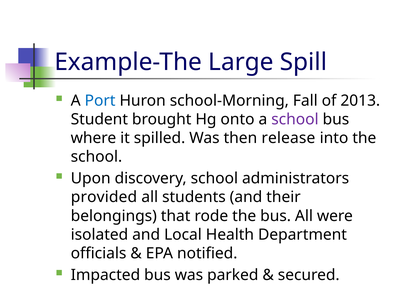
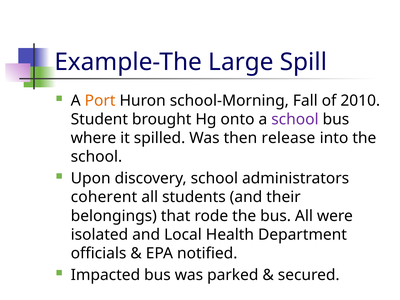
Port colour: blue -> orange
2013: 2013 -> 2010
provided: provided -> coherent
